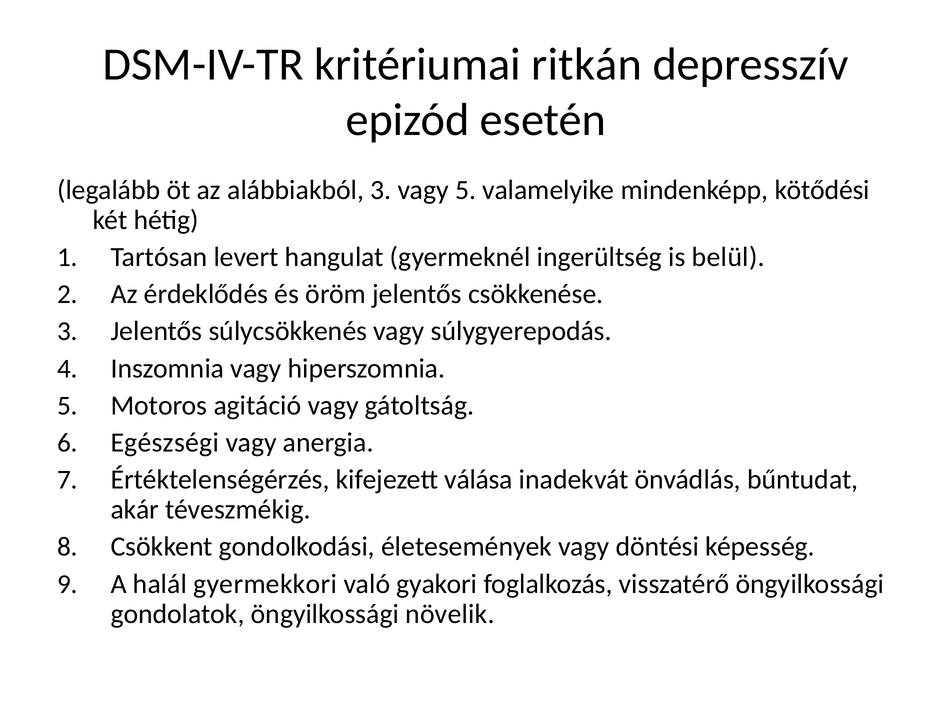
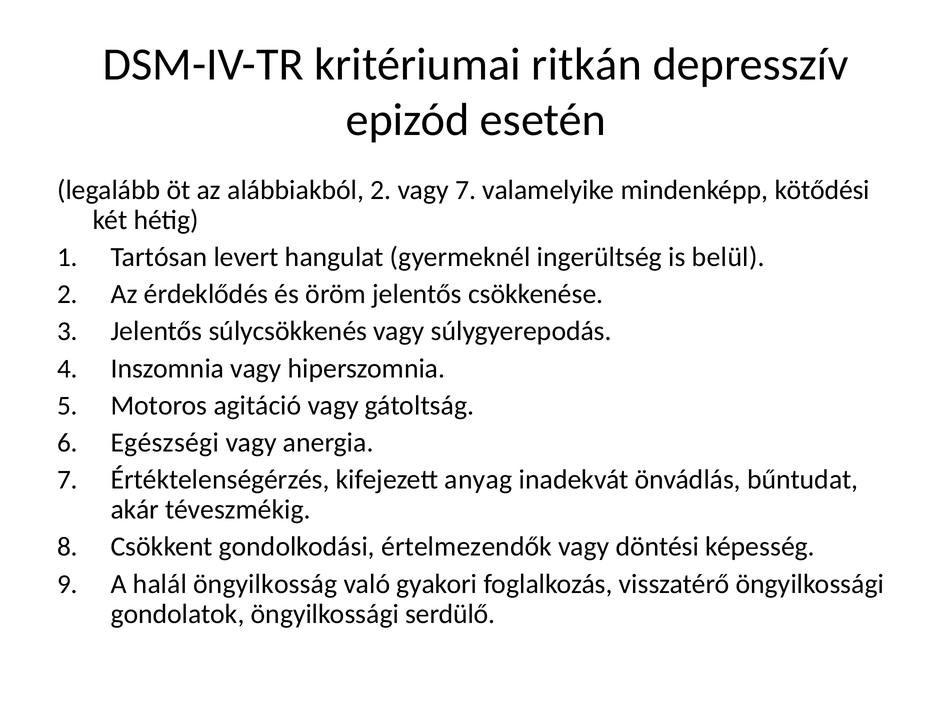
alábbiakból 3: 3 -> 2
vagy 5: 5 -> 7
válása: válása -> anyag
életesemények: életesemények -> értelmezendők
gyermekkori: gyermekkori -> öngyilkosság
növelik: növelik -> serdülő
